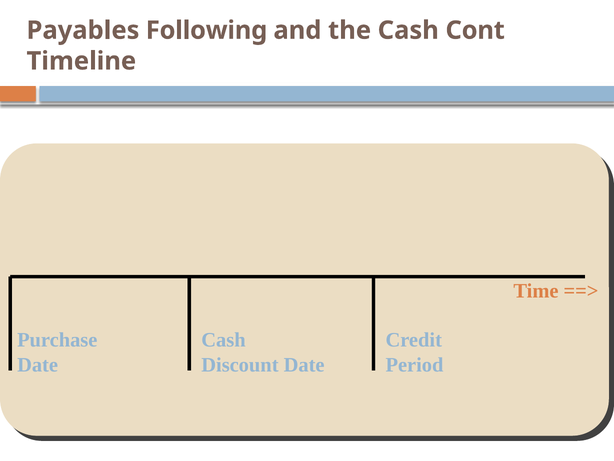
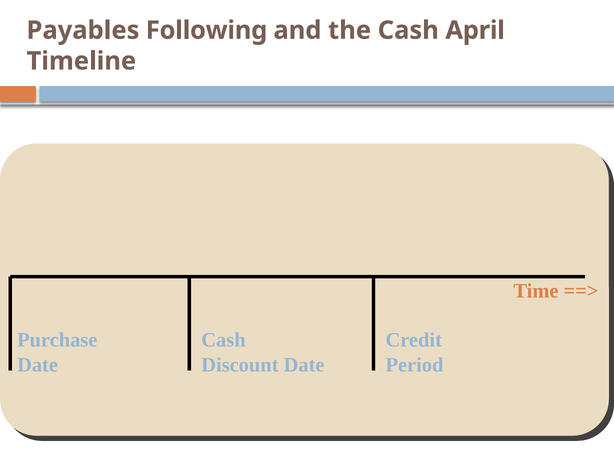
Cont: Cont -> April
